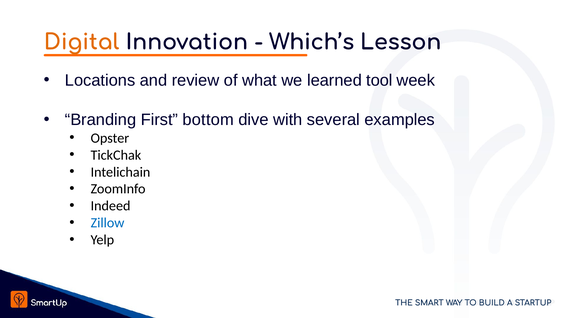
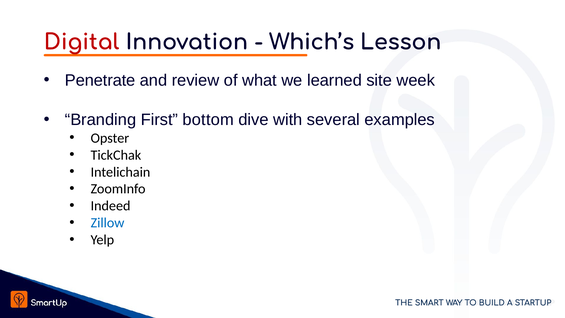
Digital colour: orange -> red
Locations: Locations -> Penetrate
tool: tool -> site
